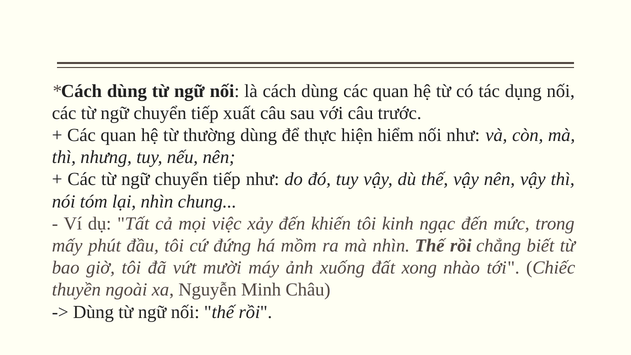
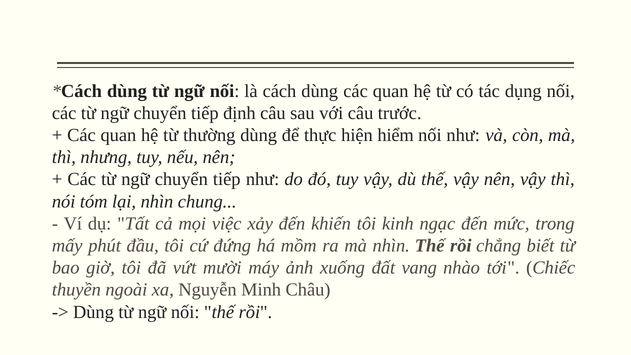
xuất: xuất -> định
xong: xong -> vang
